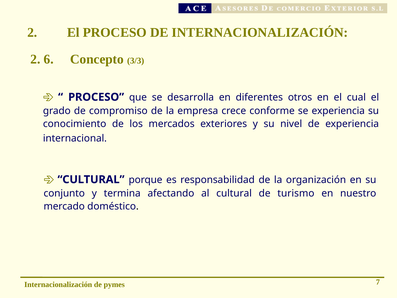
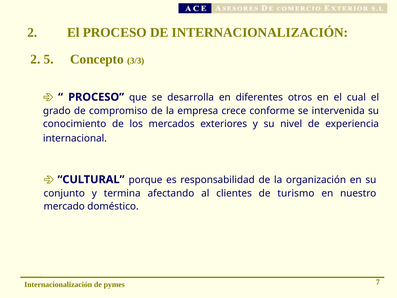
6: 6 -> 5
se experiencia: experiencia -> intervenida
al cultural: cultural -> clientes
